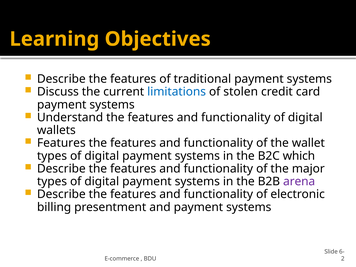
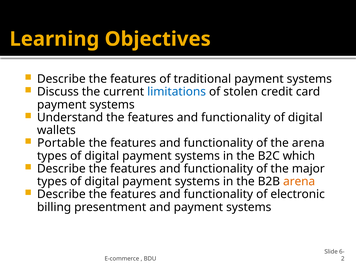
Features at (61, 143): Features -> Portable
the wallet: wallet -> arena
arena at (299, 181) colour: purple -> orange
